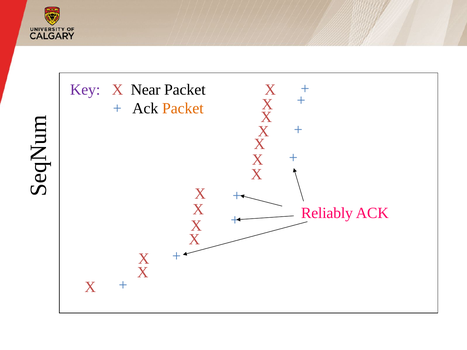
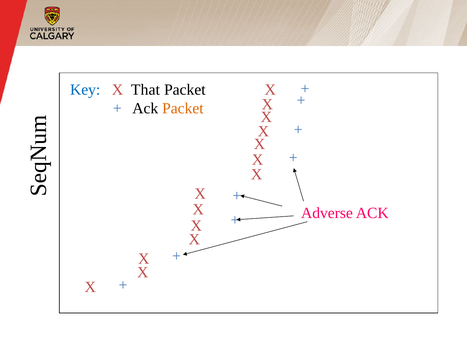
Key colour: purple -> blue
Near: Near -> That
Reliably: Reliably -> Adverse
